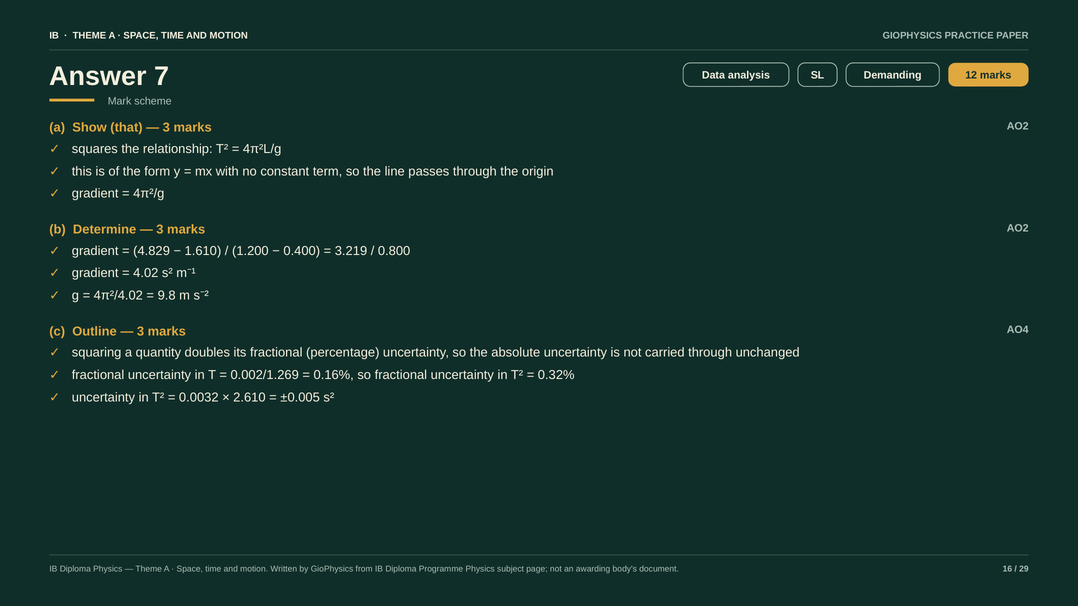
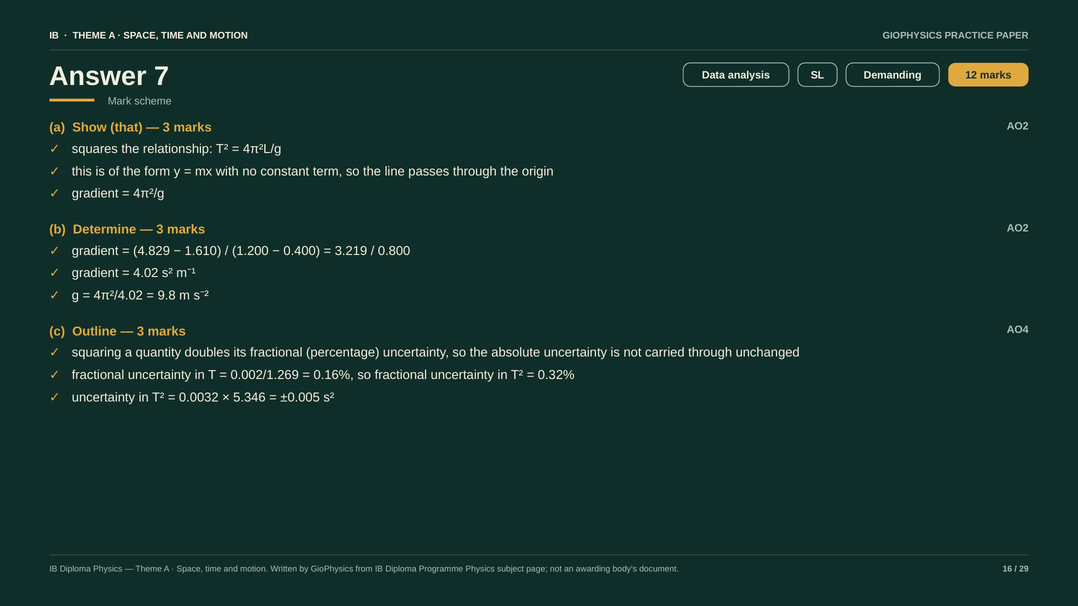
2.610: 2.610 -> 5.346
